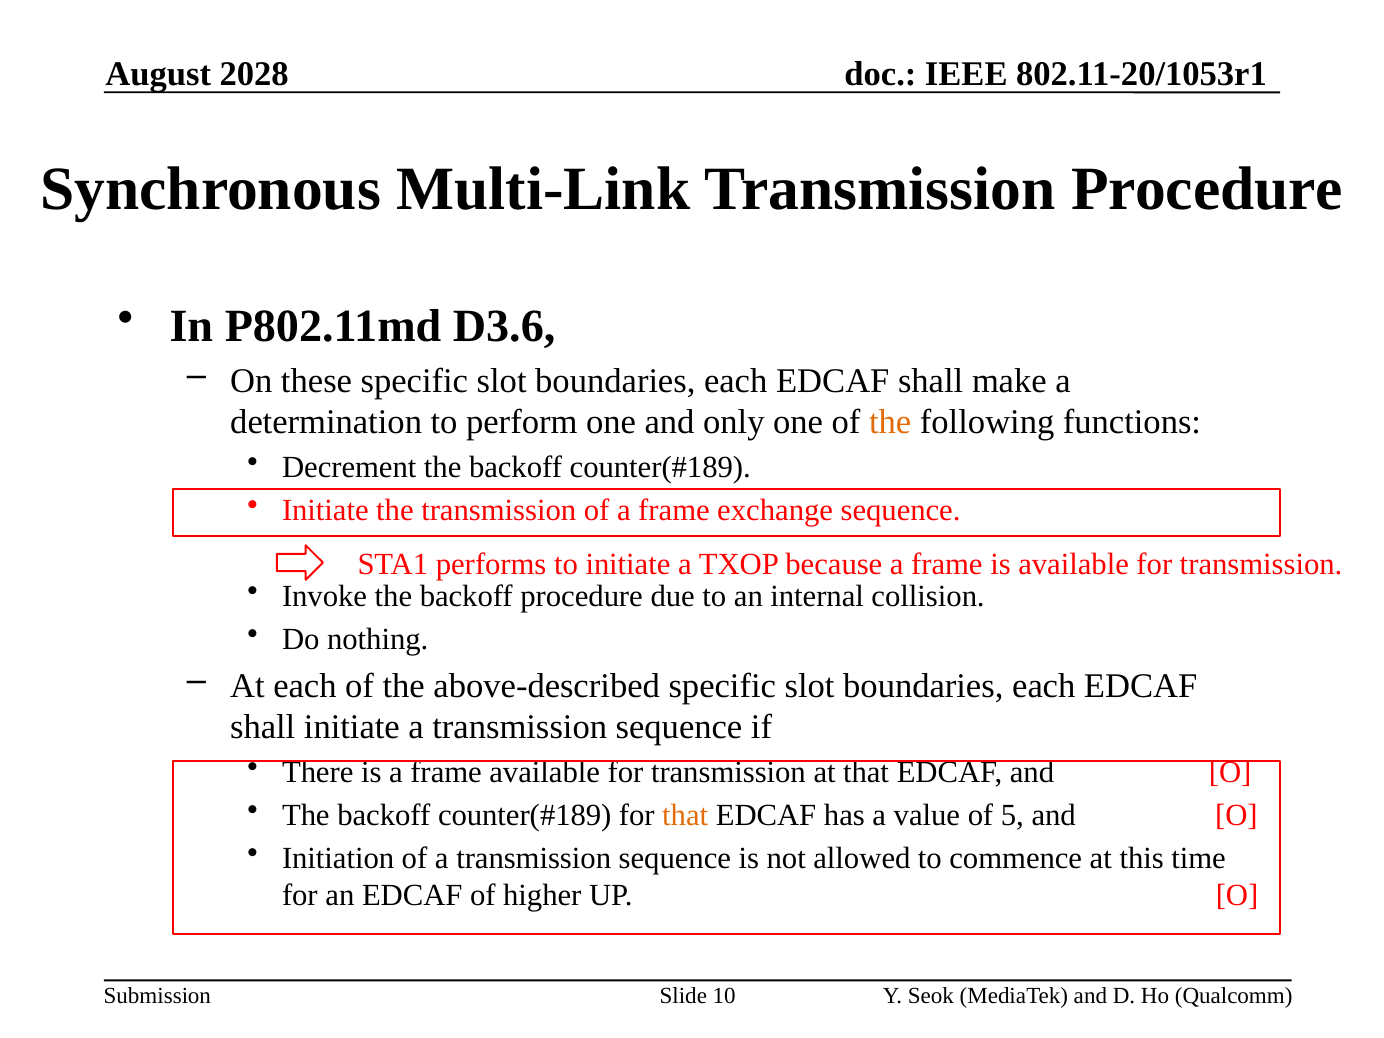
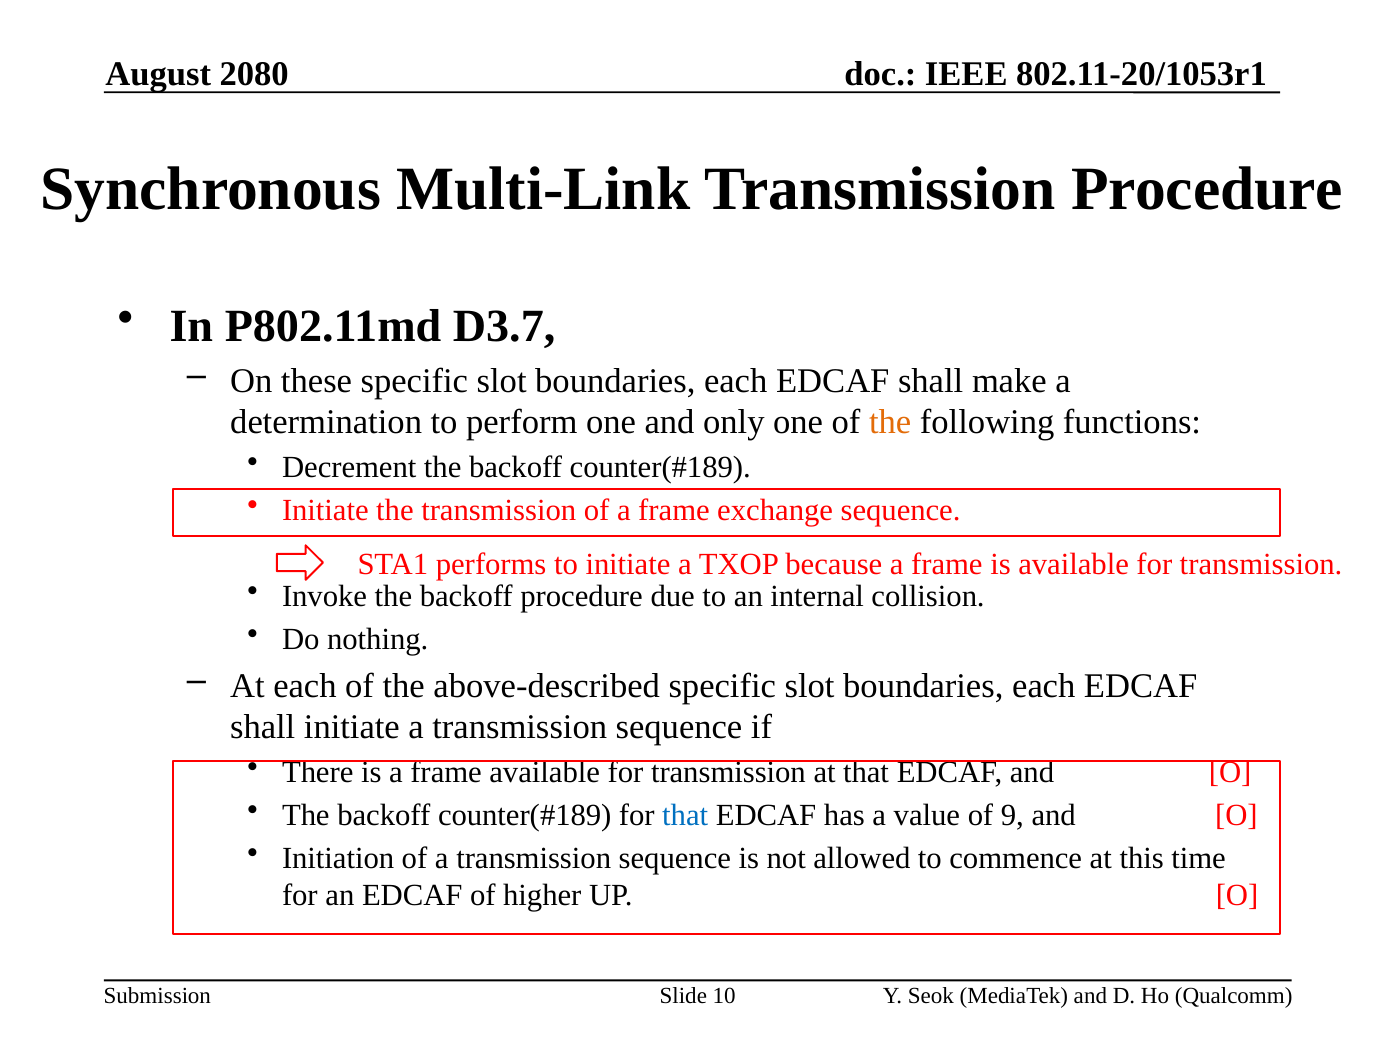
2028: 2028 -> 2080
D3.6: D3.6 -> D3.7
that at (685, 816) colour: orange -> blue
5: 5 -> 9
